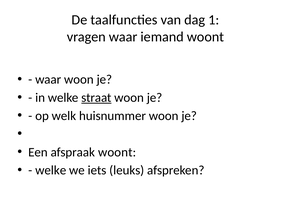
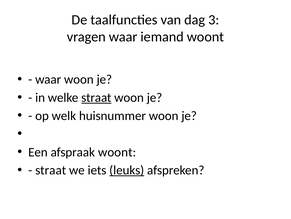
1: 1 -> 3
welke at (51, 170): welke -> straat
leuks underline: none -> present
